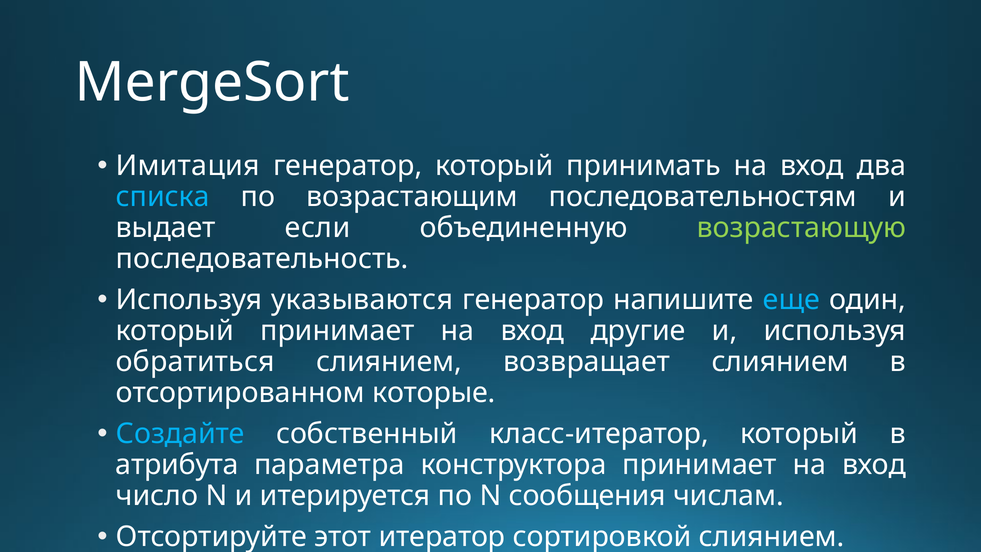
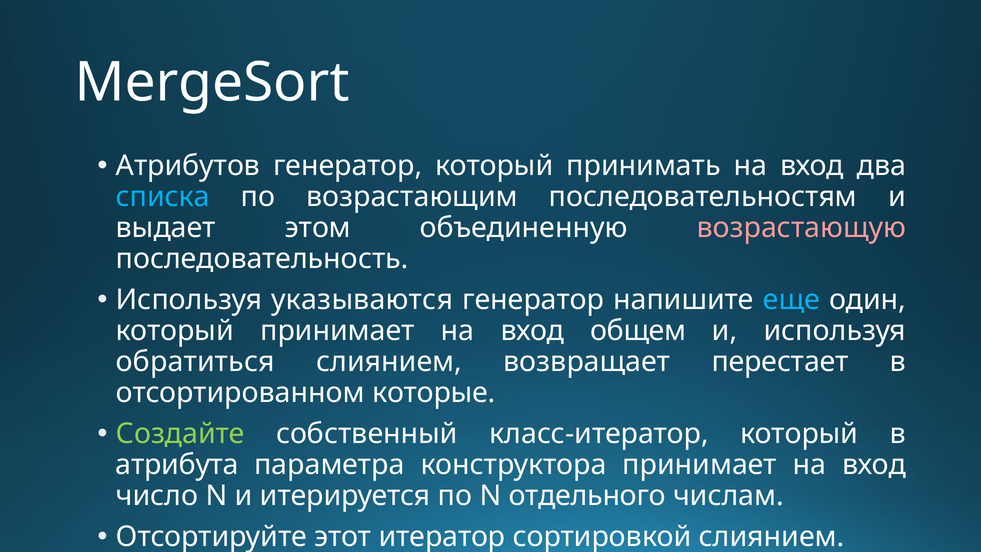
Имитация: Имитация -> Атрибутов
если: если -> этом
возрастающую colour: light green -> pink
другие: другие -> общем
возвращает слиянием: слиянием -> перестает
Создайте colour: light blue -> light green
сообщения: сообщения -> отдельного
